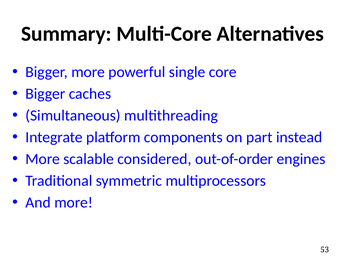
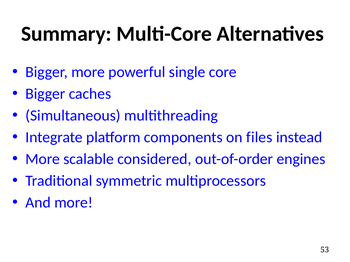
part: part -> files
